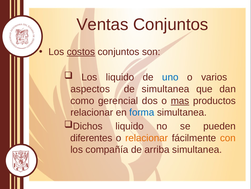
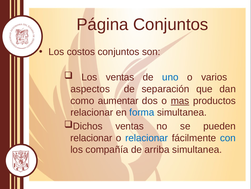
Ventas: Ventas -> Página
costos underline: present -> none
Los liquido: liquido -> ventas
de simultanea: simultanea -> separación
gerencial: gerencial -> aumentar
liquido at (130, 126): liquido -> ventas
diferentes at (91, 137): diferentes -> relacionar
relacionar at (147, 137) colour: orange -> blue
con colour: orange -> blue
